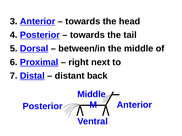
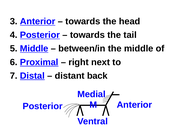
5 Dorsal: Dorsal -> Middle
Middle at (91, 95): Middle -> Medial
